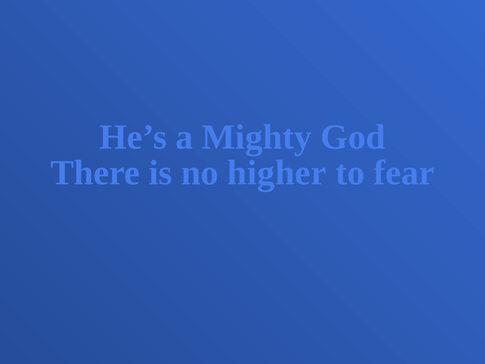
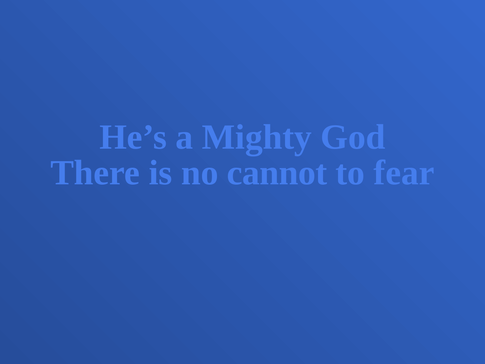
higher: higher -> cannot
